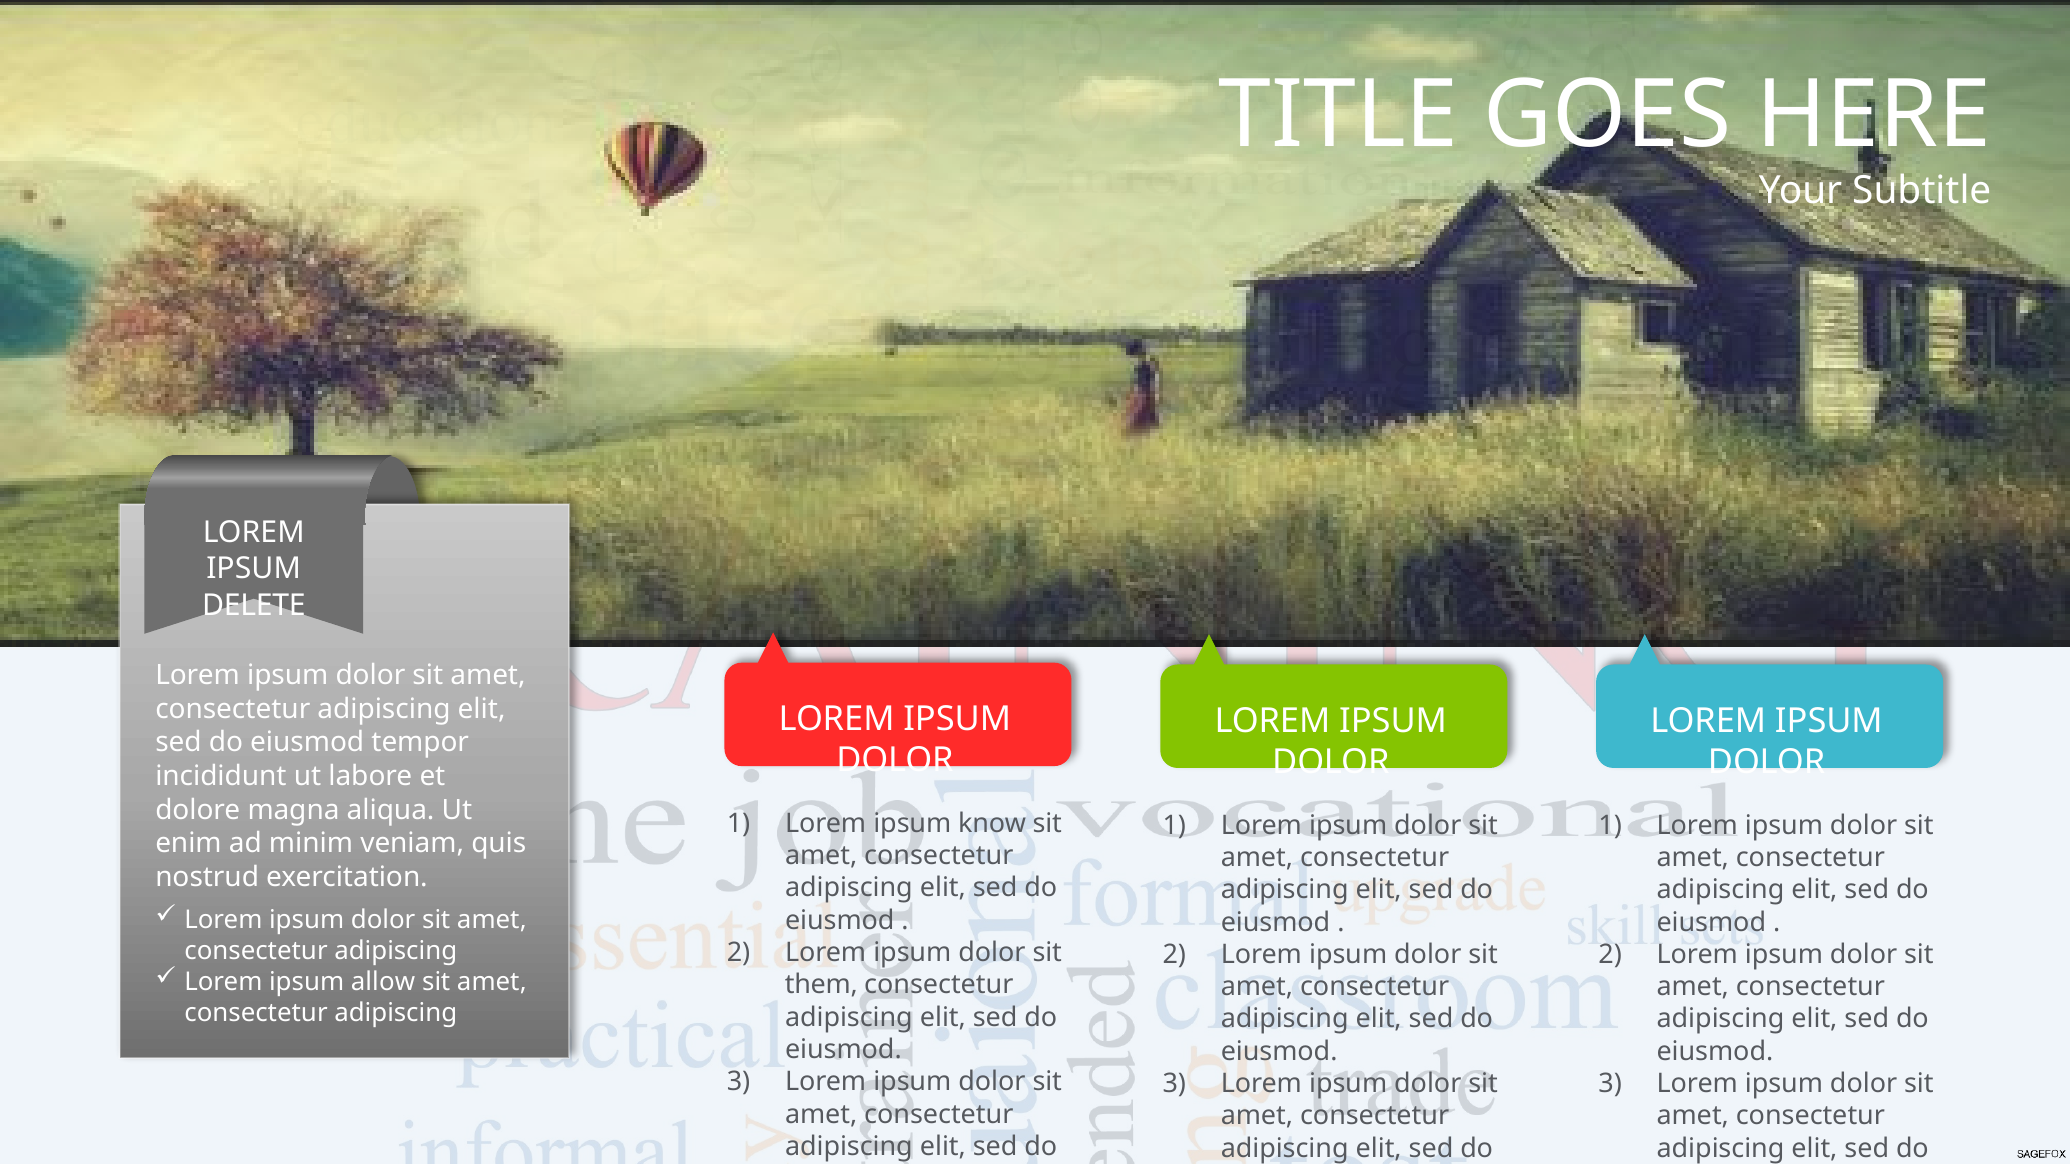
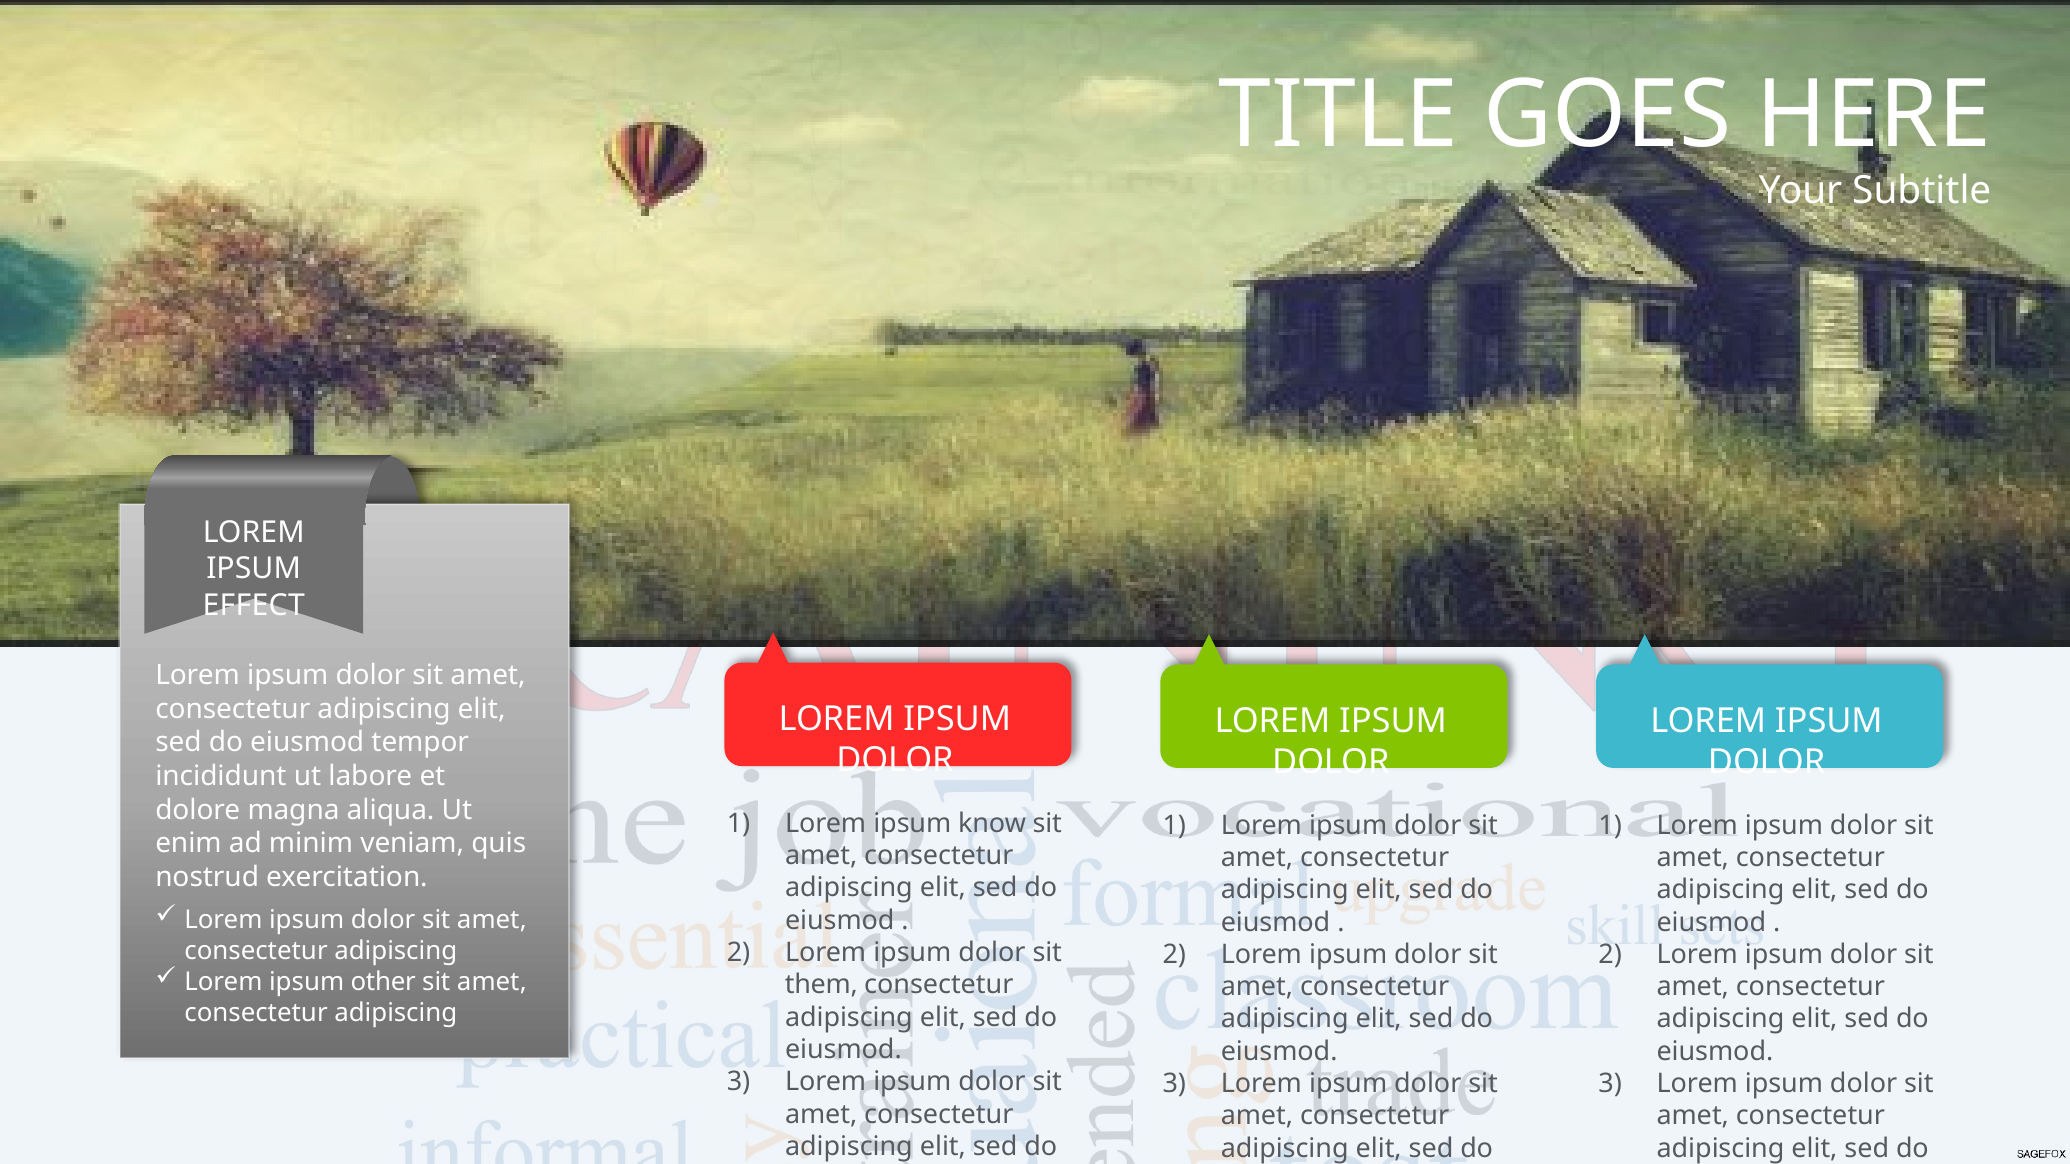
DELETE: DELETE -> EFFECT
allow: allow -> other
